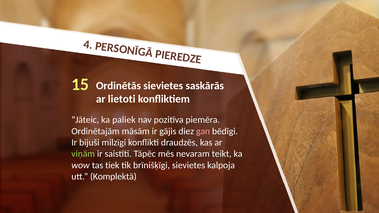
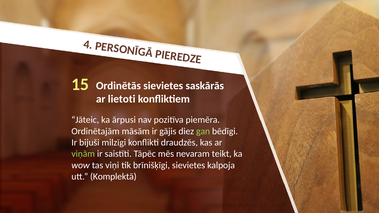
paliek: paliek -> ārpusi
gan colour: pink -> light green
tiek: tiek -> viņi
